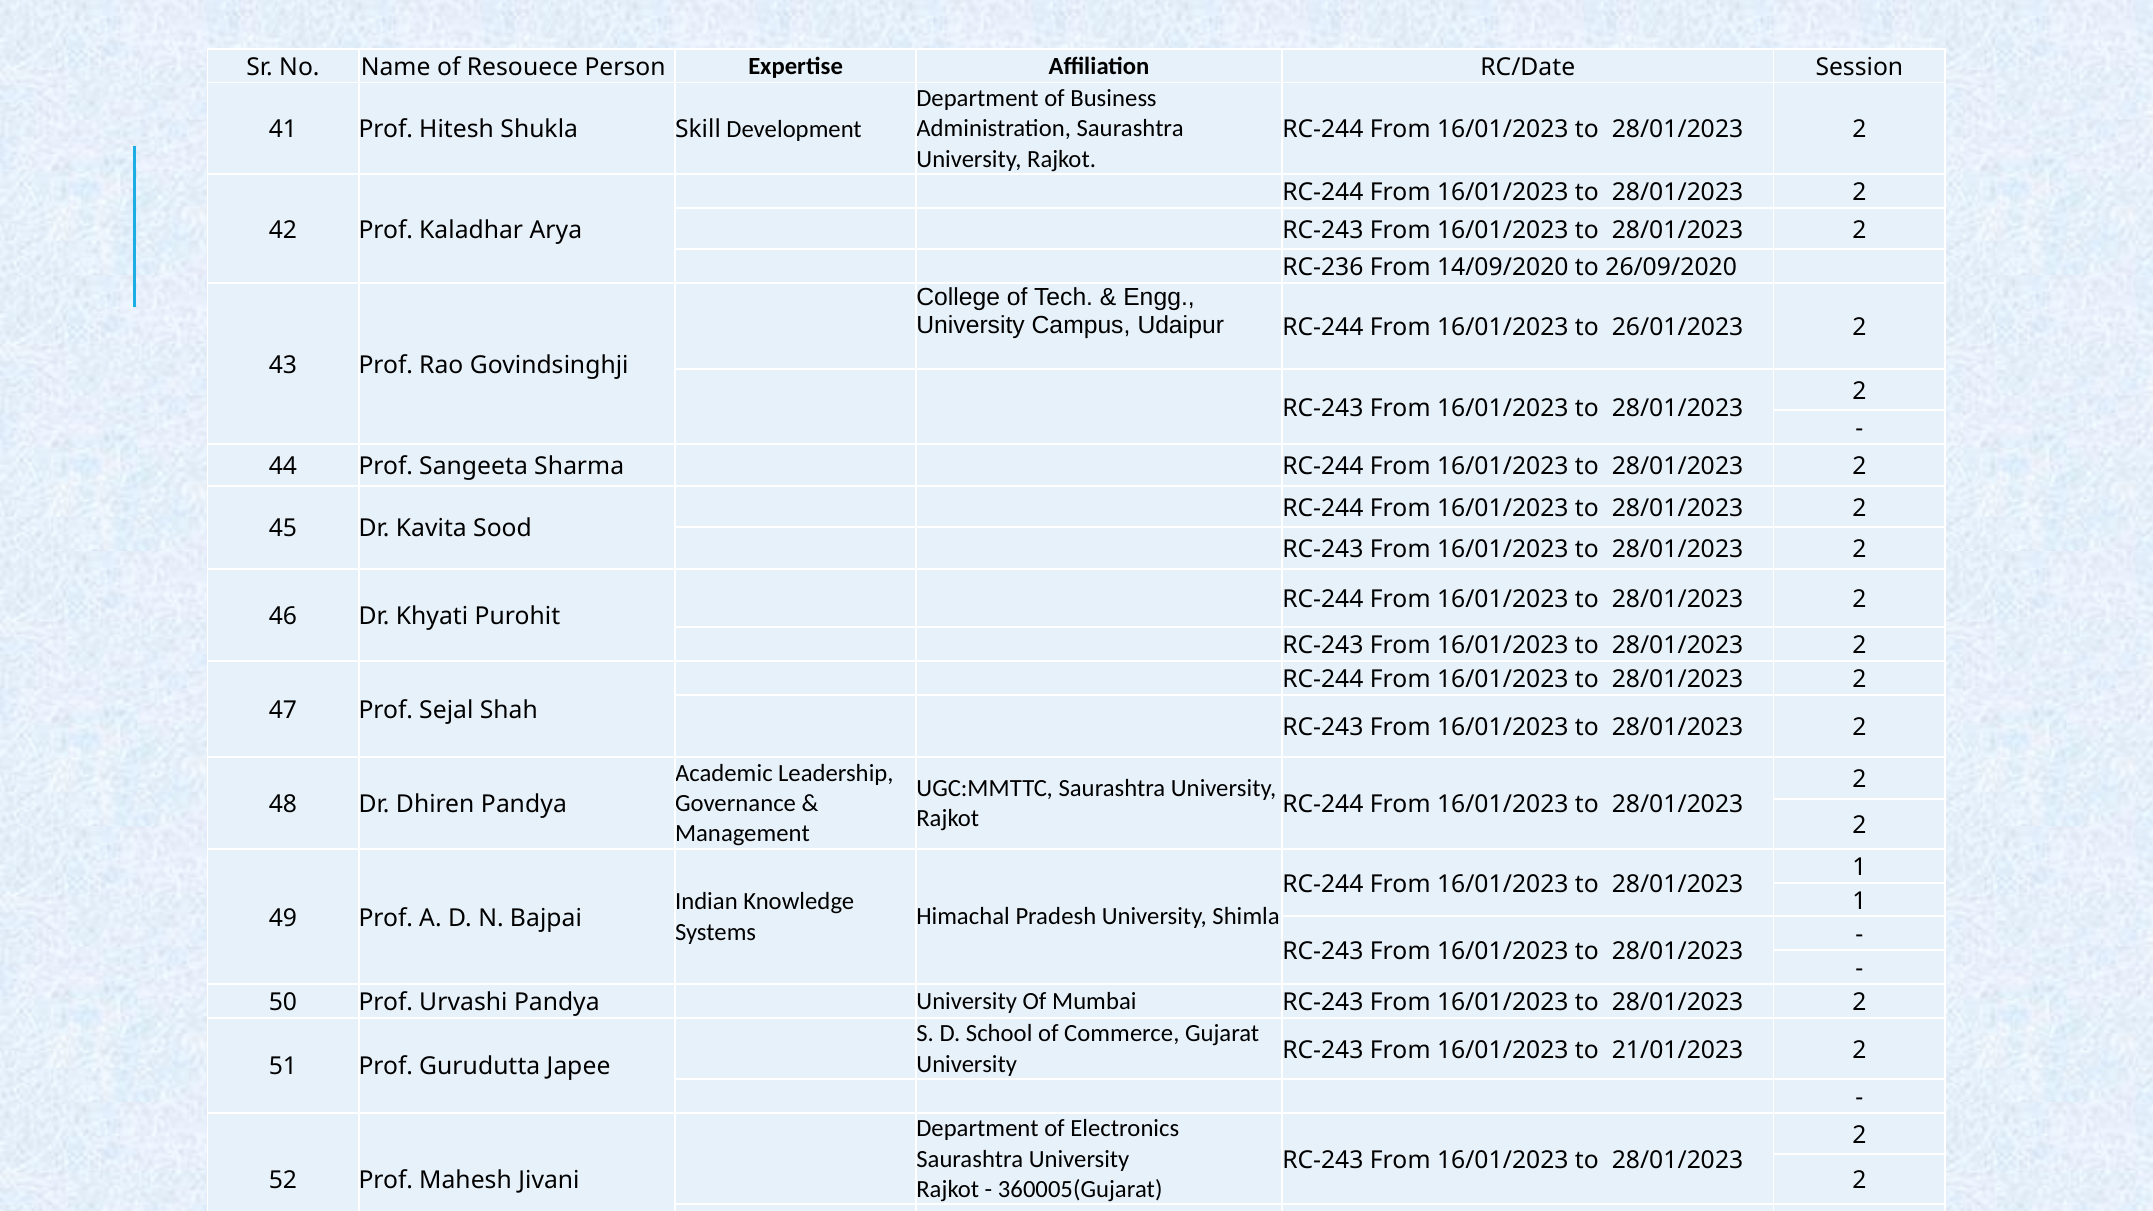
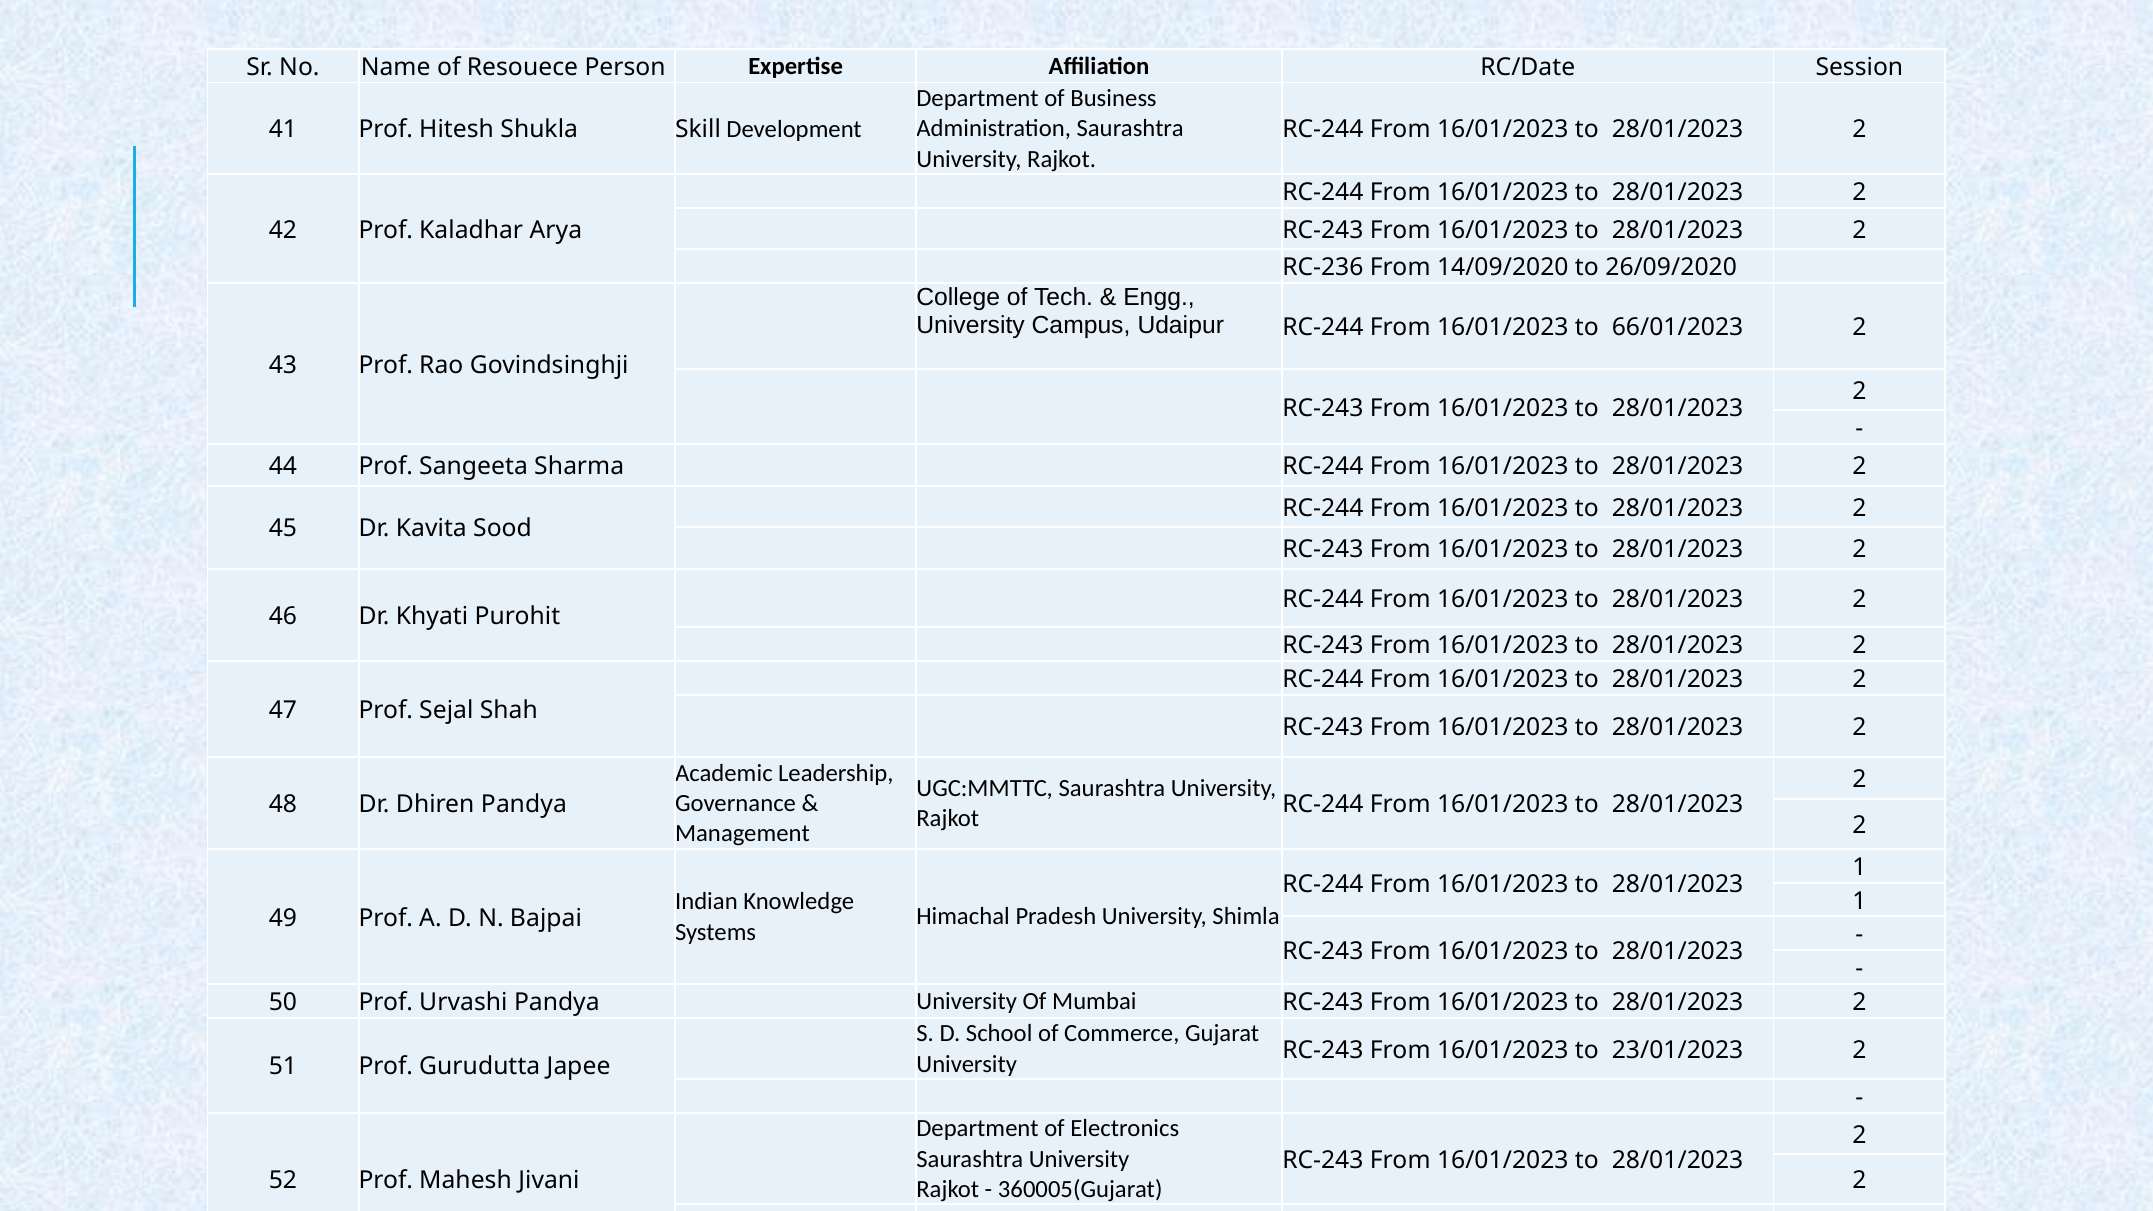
26/01/2023: 26/01/2023 -> 66/01/2023
21/01/2023: 21/01/2023 -> 23/01/2023
